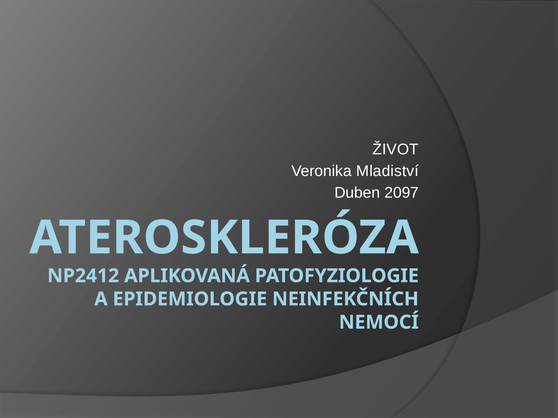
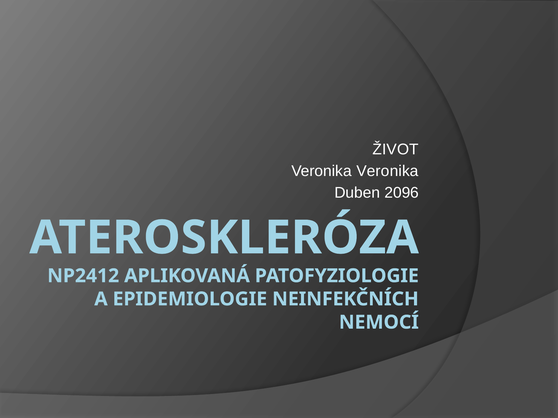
Veronika Mladiství: Mladiství -> Veronika
2097: 2097 -> 2096
